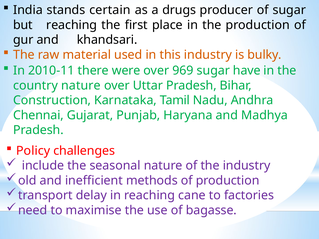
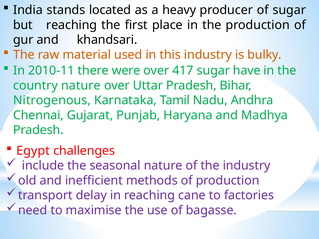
certain: certain -> located
drugs: drugs -> heavy
969: 969 -> 417
Construction: Construction -> Nitrogenous
Policy: Policy -> Egypt
